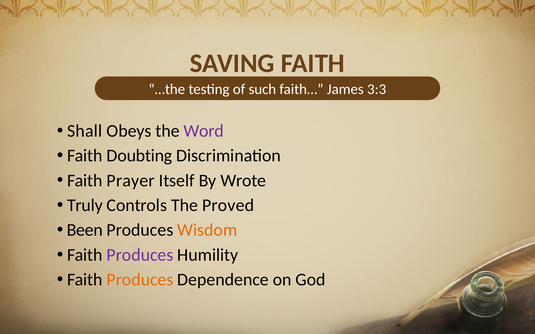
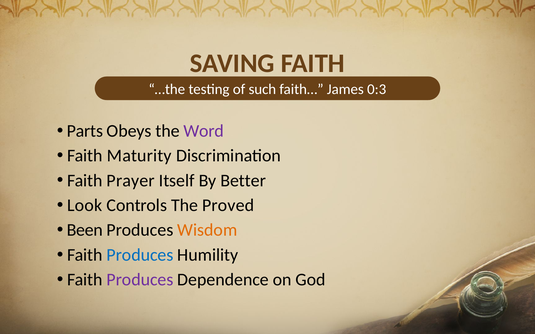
3:3: 3:3 -> 0:3
Shall: Shall -> Parts
Doubting: Doubting -> Maturity
Wrote: Wrote -> Better
Truly: Truly -> Look
Produces at (140, 255) colour: purple -> blue
Produces at (140, 280) colour: orange -> purple
